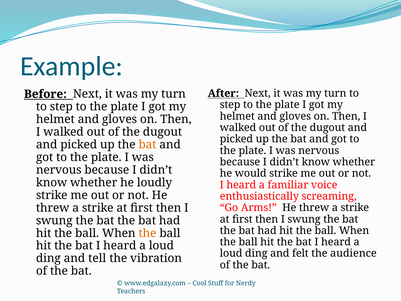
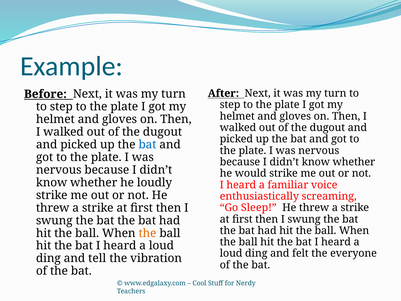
bat at (147, 145) colour: orange -> blue
Arms: Arms -> Sleep
audience: audience -> everyone
